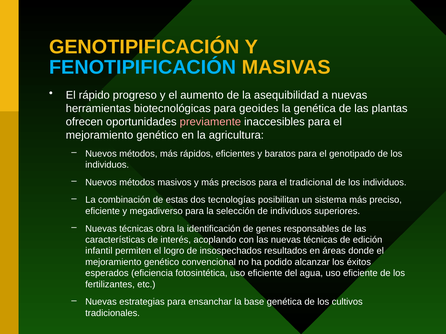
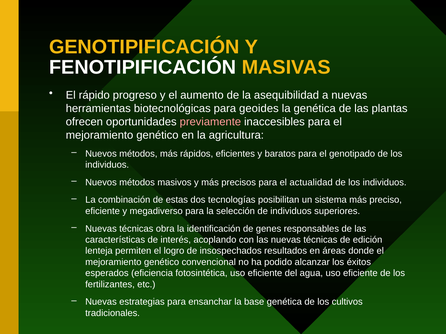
FENOTIPIFICACIÓN colour: light blue -> white
tradicional: tradicional -> actualidad
infantil: infantil -> lenteja
